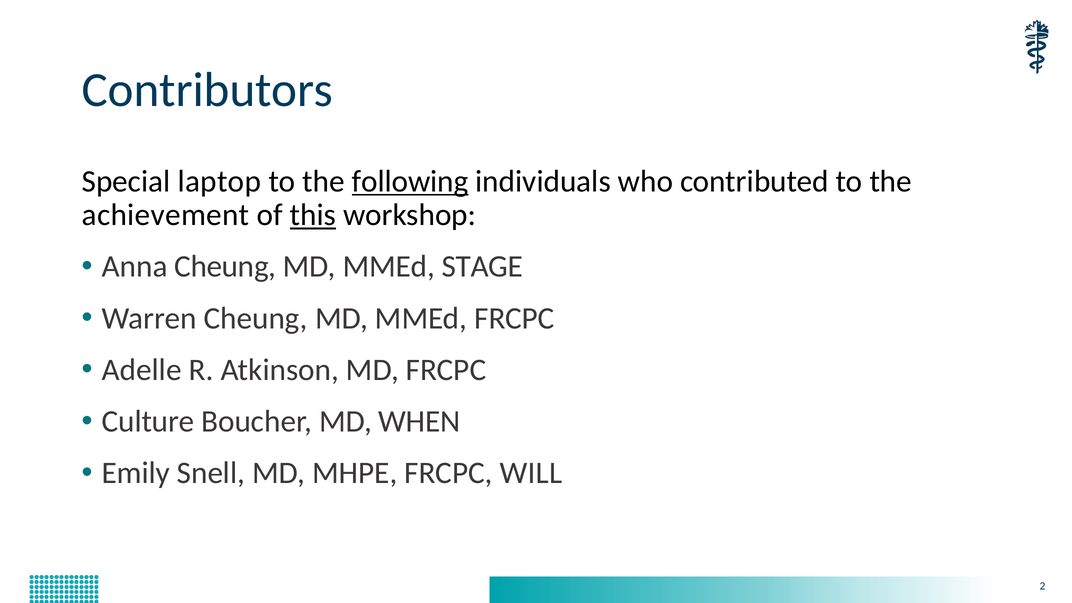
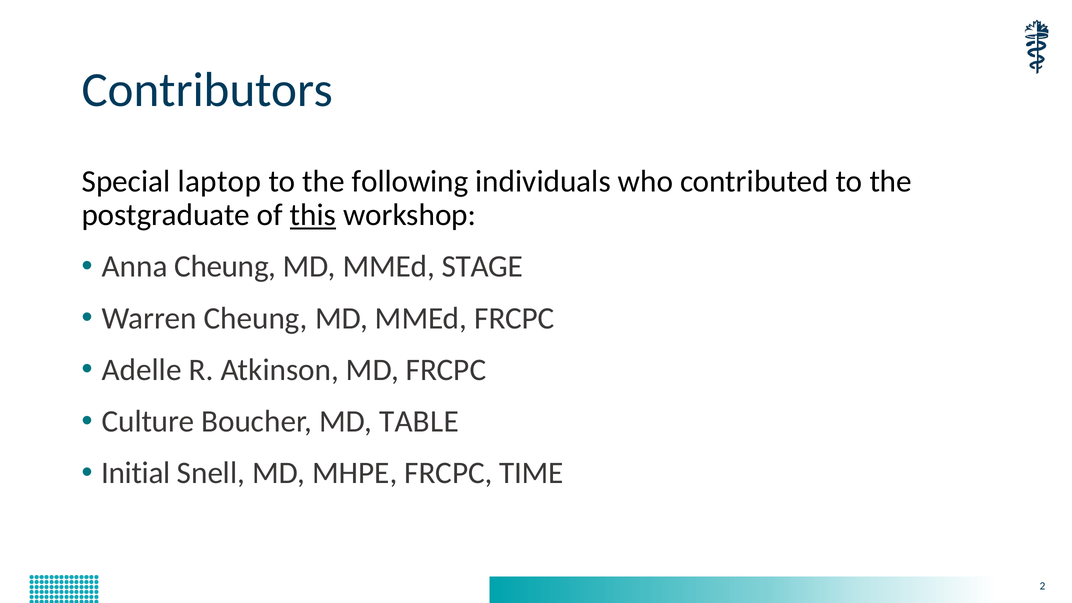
following underline: present -> none
achievement: achievement -> postgraduate
WHEN: WHEN -> TABLE
Emily: Emily -> Initial
WILL: WILL -> TIME
